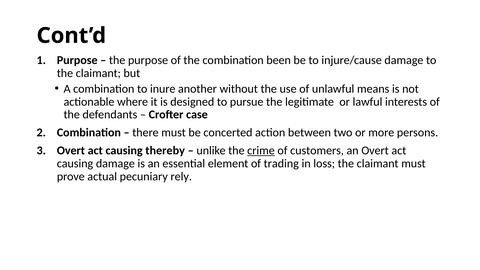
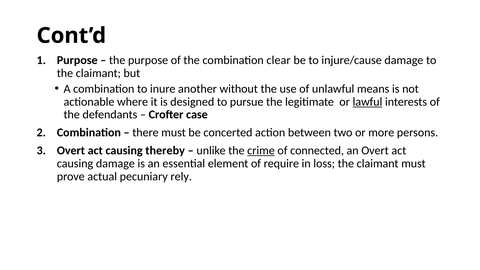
been: been -> clear
lawful underline: none -> present
customers: customers -> connected
trading: trading -> require
